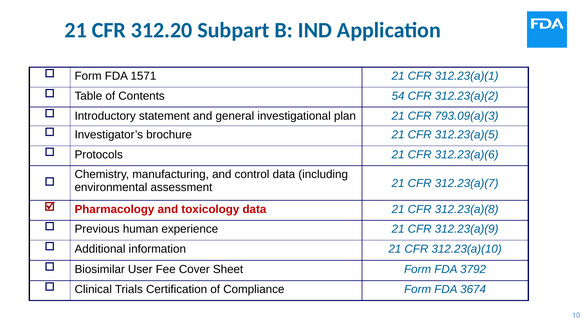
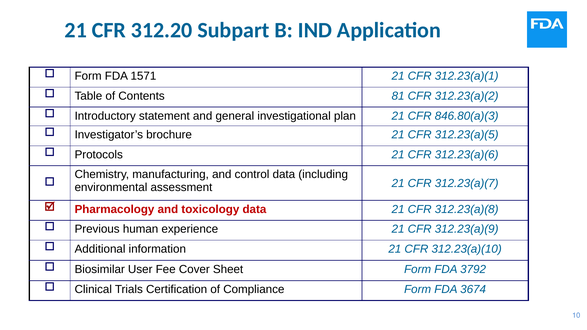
54: 54 -> 81
793.09(a)(3: 793.09(a)(3 -> 846.80(a)(3
